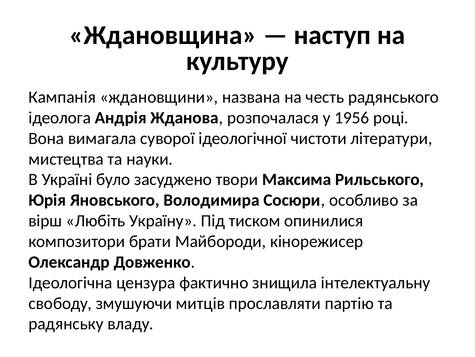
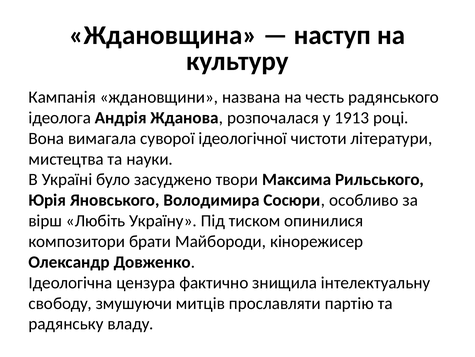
1956: 1956 -> 1913
